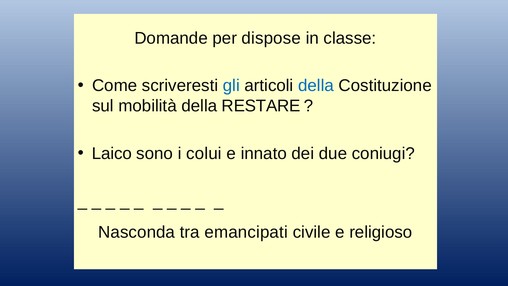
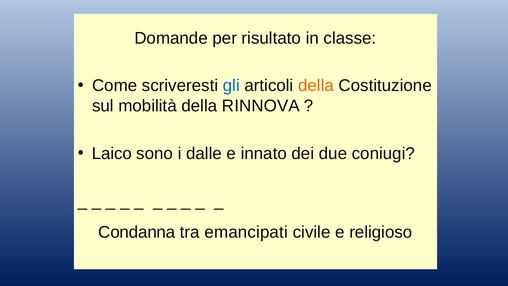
dispose: dispose -> risultato
della at (316, 86) colour: blue -> orange
RESTARE: RESTARE -> RINNOVA
colui: colui -> dalle
Nasconda: Nasconda -> Condanna
